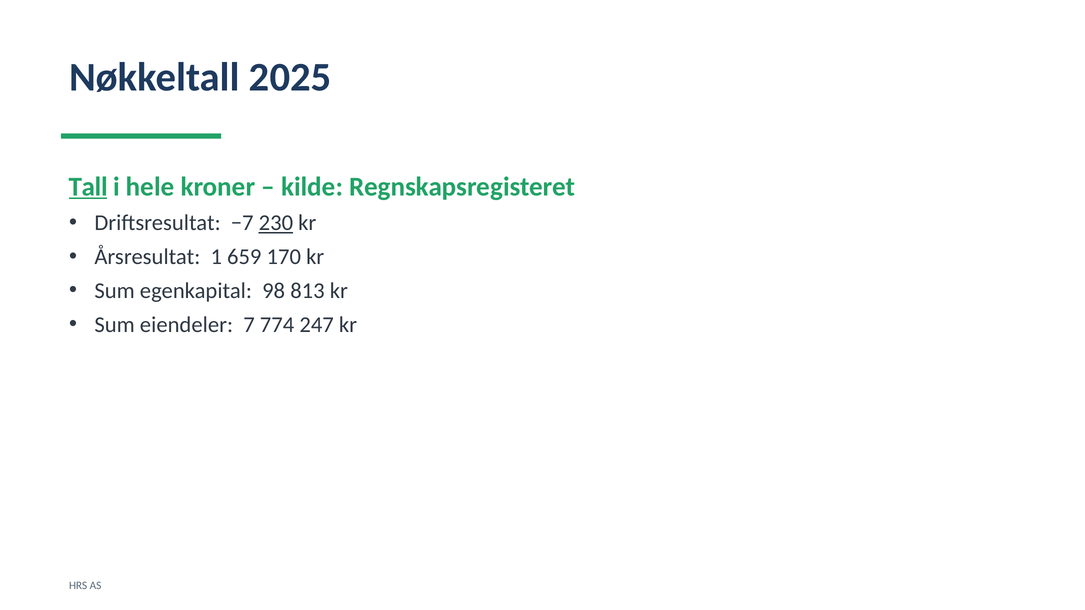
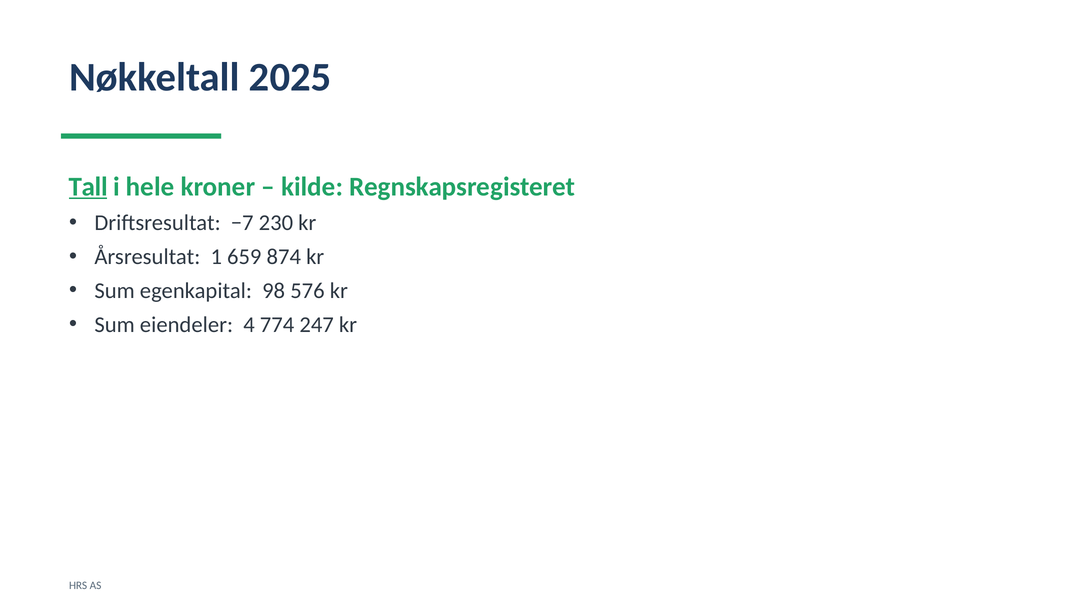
230 underline: present -> none
170: 170 -> 874
813: 813 -> 576
7: 7 -> 4
